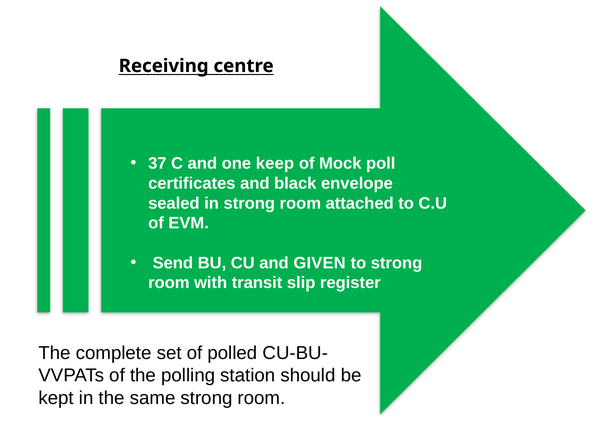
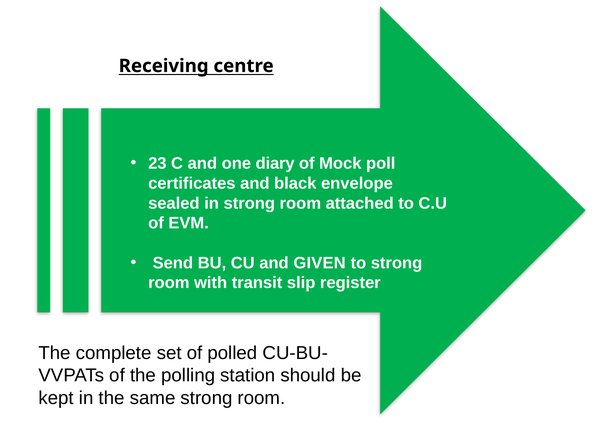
37: 37 -> 23
keep: keep -> diary
